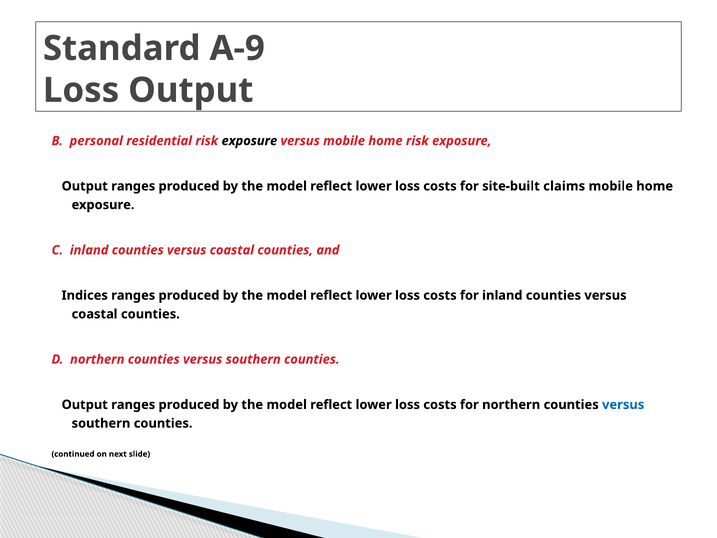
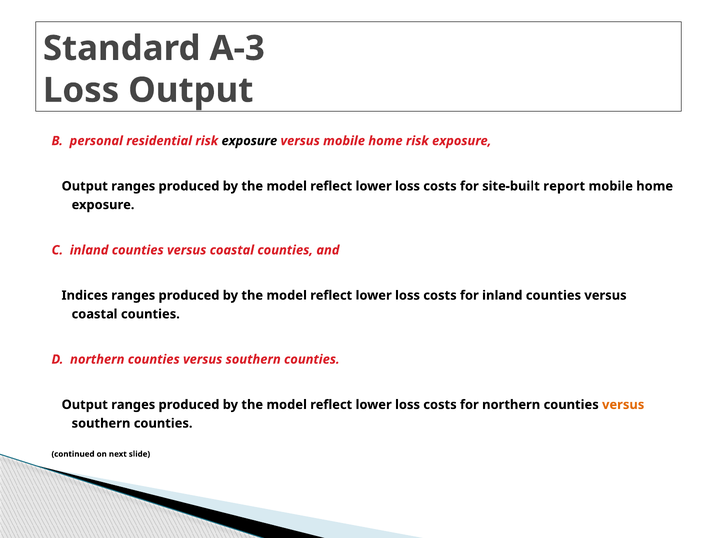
A-9: A-9 -> A-3
claims: claims -> report
versus at (623, 404) colour: blue -> orange
